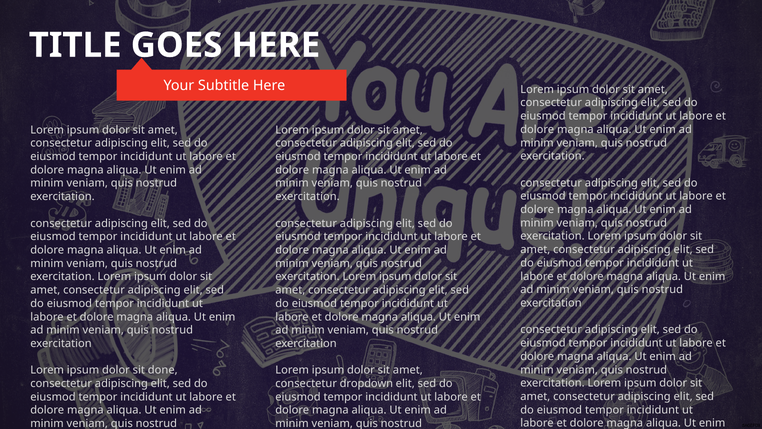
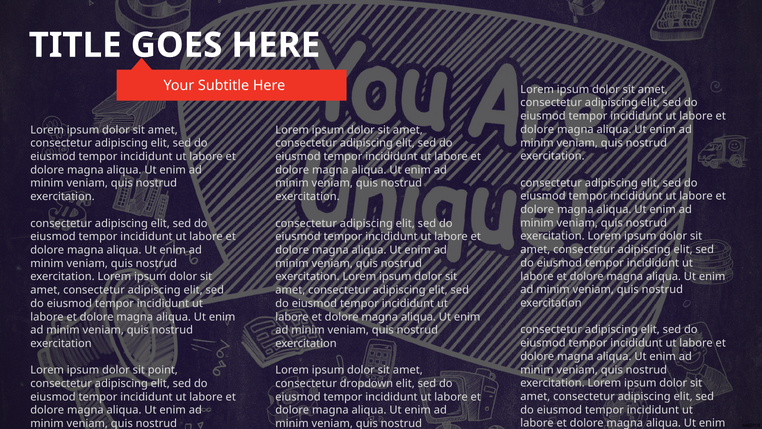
done: done -> point
